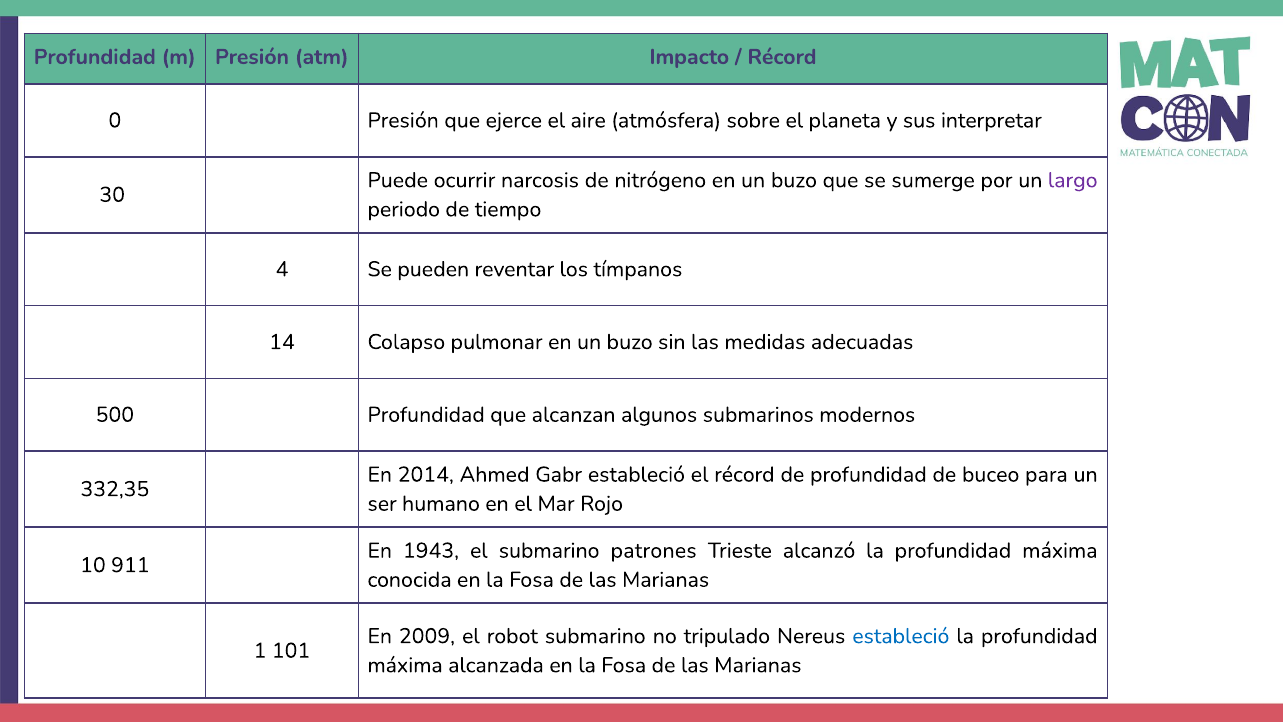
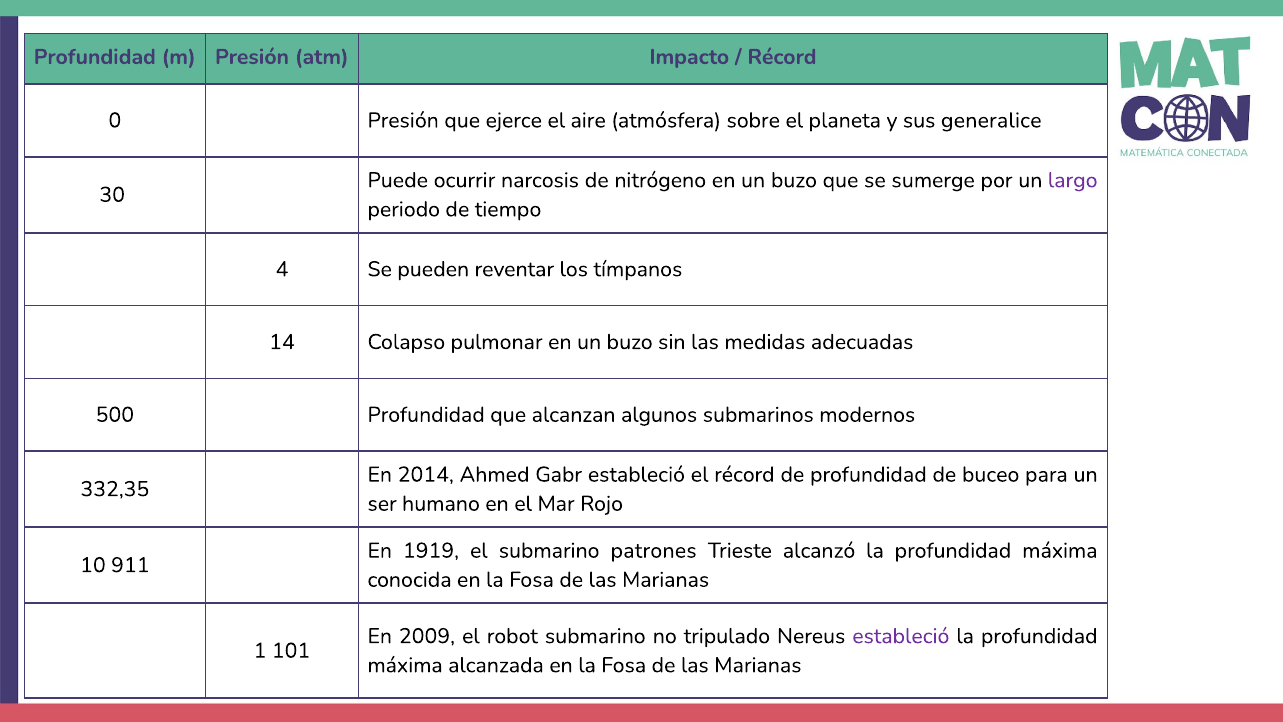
interpretar: interpretar -> generalice
1943: 1943 -> 1919
estableció at (901, 636) colour: blue -> purple
